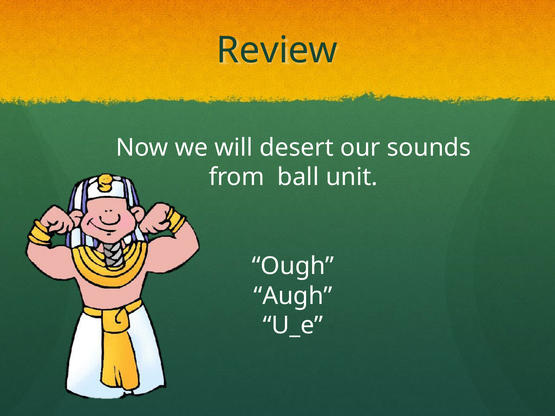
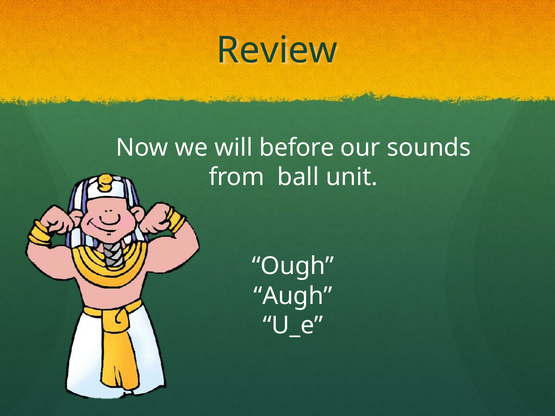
desert: desert -> before
